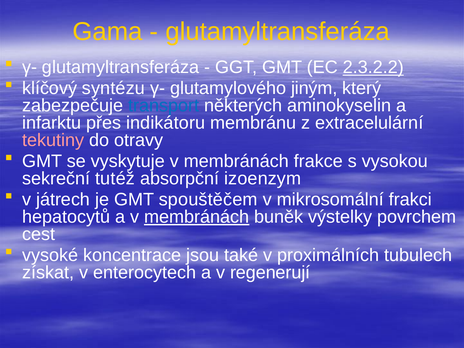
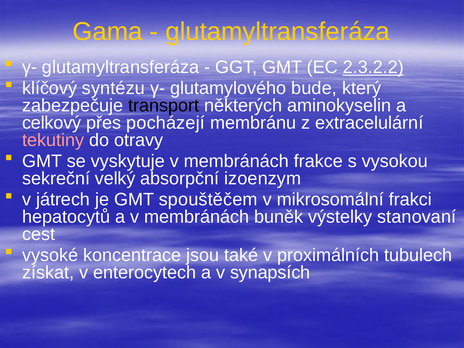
jiným: jiným -> bude
transport colour: blue -> black
infarktu: infarktu -> celkový
indikátoru: indikátoru -> pocházejí
tutéž: tutéž -> velký
membránách at (197, 217) underline: present -> none
povrchem: povrchem -> stanovaní
regenerují: regenerují -> synapsích
